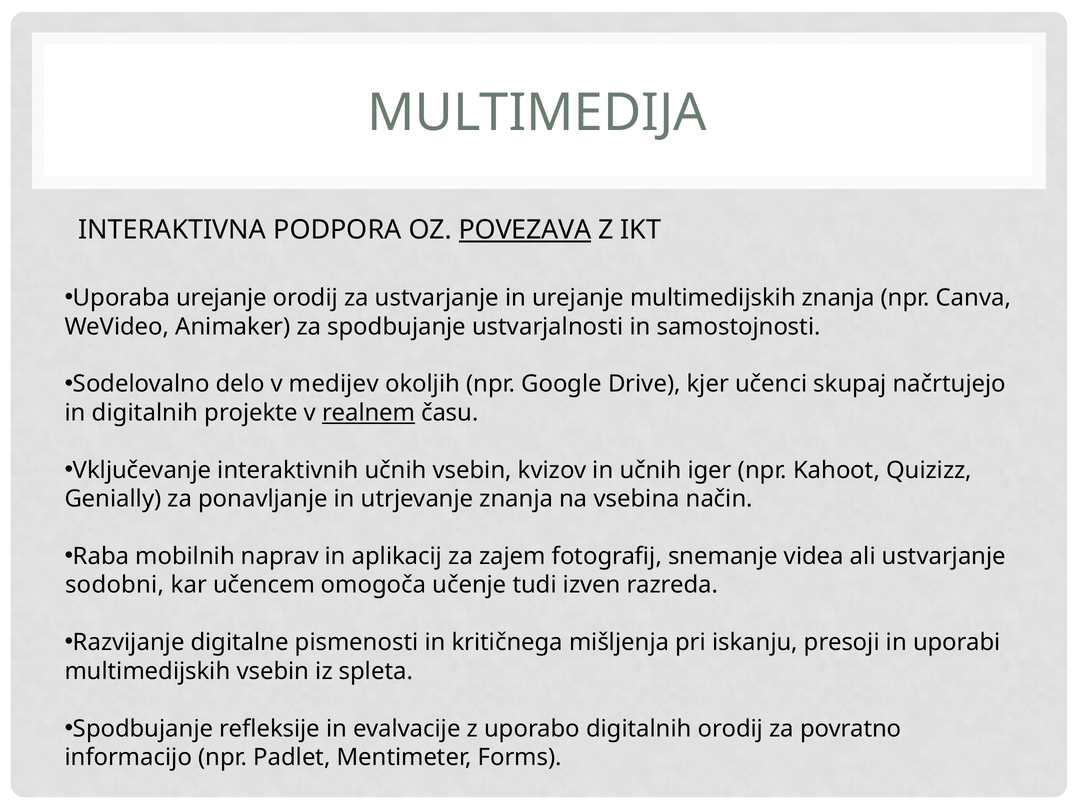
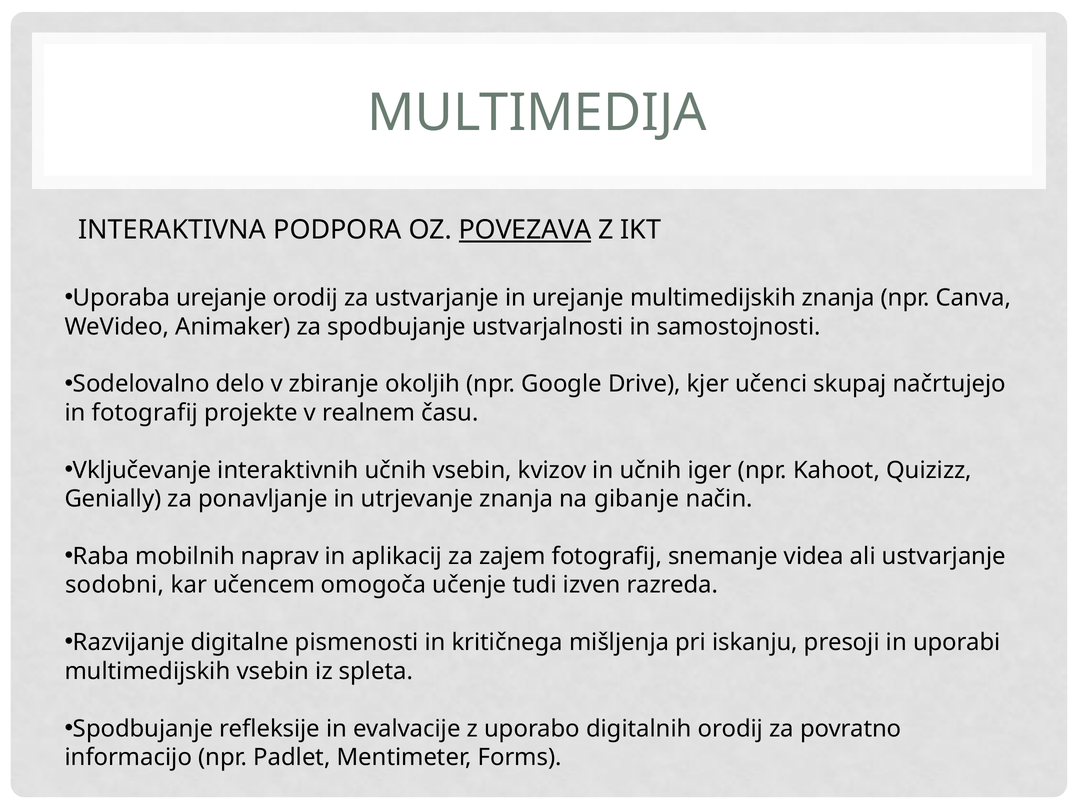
medijev: medijev -> zbiranje
in digitalnih: digitalnih -> fotografij
realnem underline: present -> none
vsebina: vsebina -> gibanje
